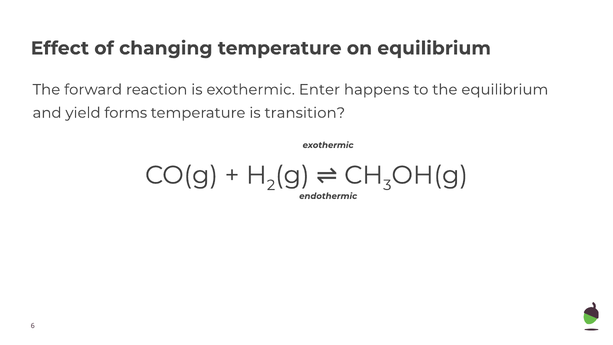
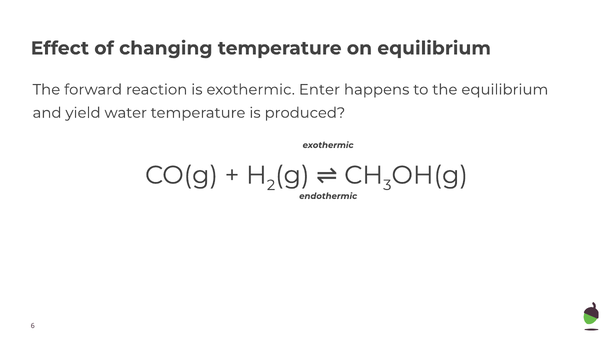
forms: forms -> water
transition: transition -> produced
